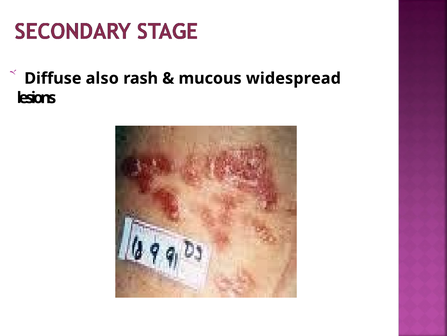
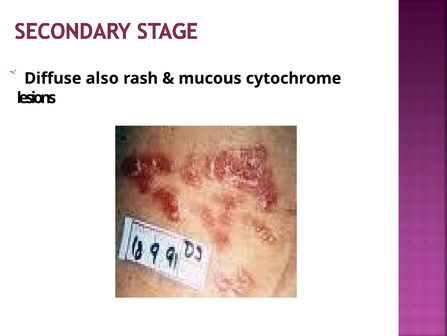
widespread: widespread -> cytochrome
